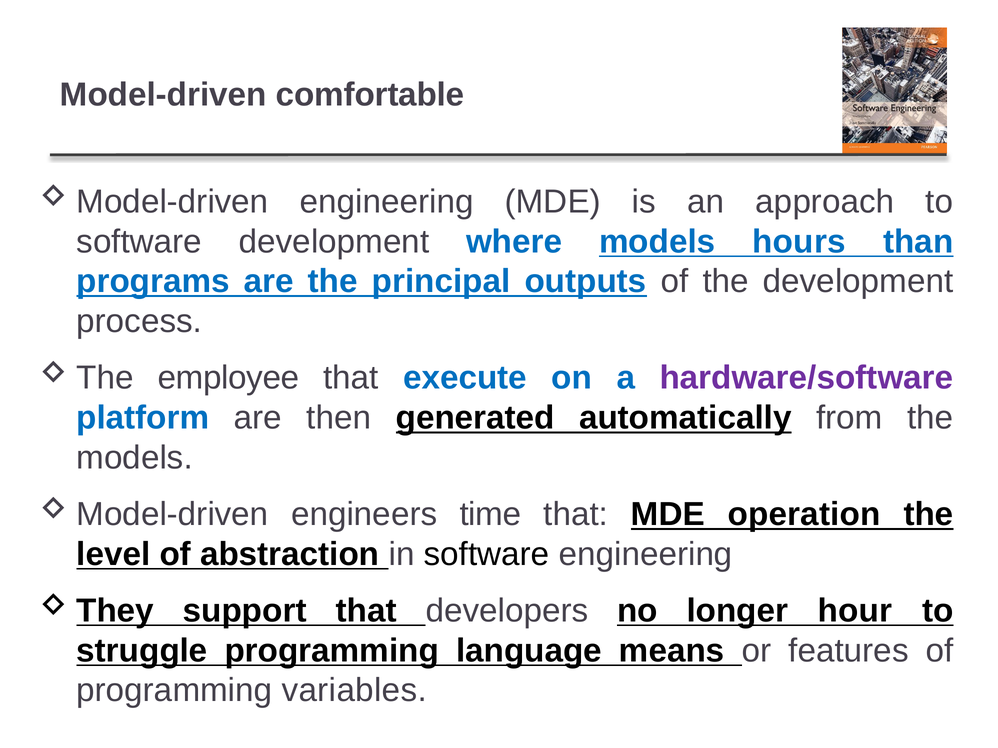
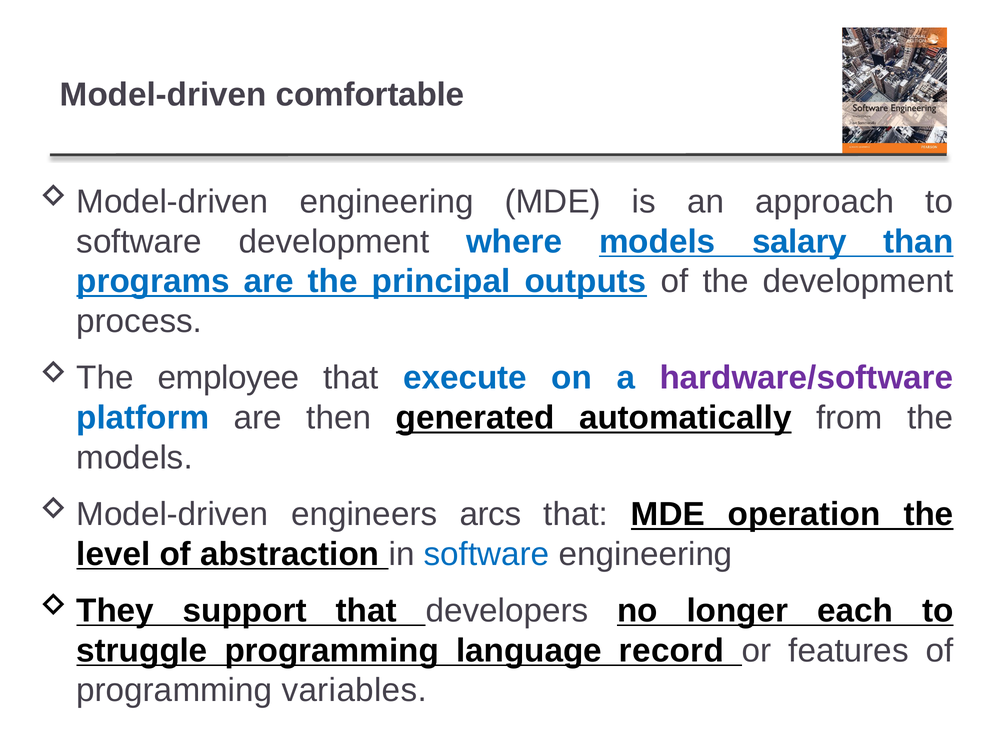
hours: hours -> salary
time: time -> arcs
software at (487, 555) colour: black -> blue
hour: hour -> each
means: means -> record
